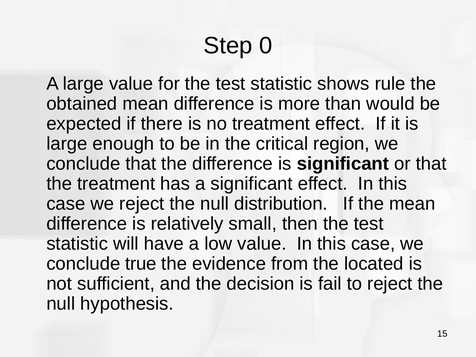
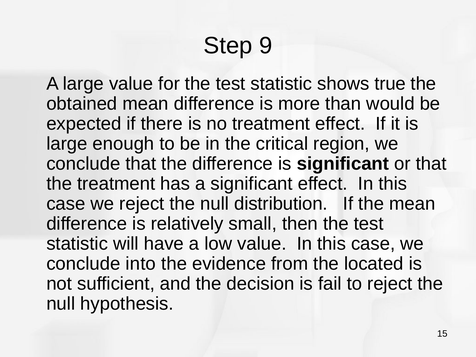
0: 0 -> 9
rule: rule -> true
true: true -> into
